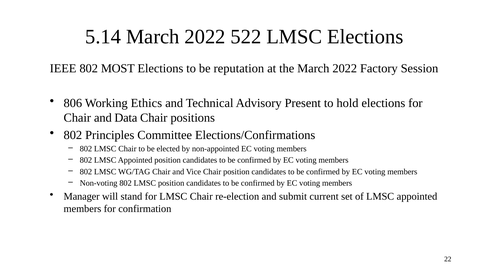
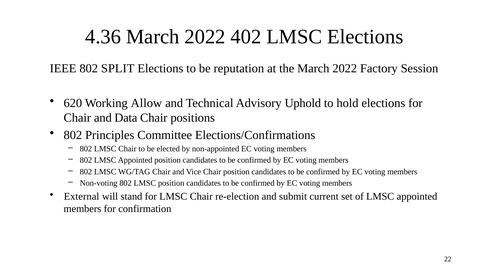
5.14: 5.14 -> 4.36
522: 522 -> 402
MOST: MOST -> SPLIT
806: 806 -> 620
Ethics: Ethics -> Allow
Present: Present -> Uphold
Manager: Manager -> External
